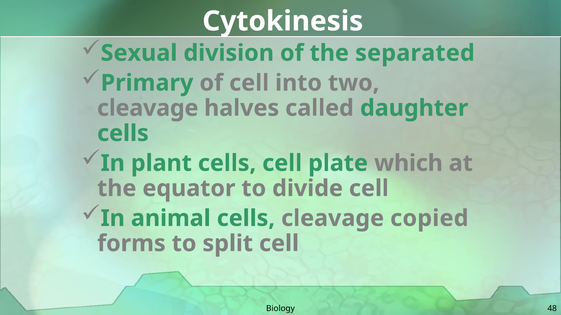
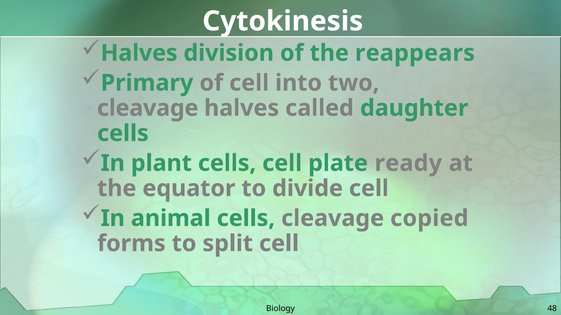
Sexual at (139, 53): Sexual -> Halves
separated: separated -> reappears
which: which -> ready
